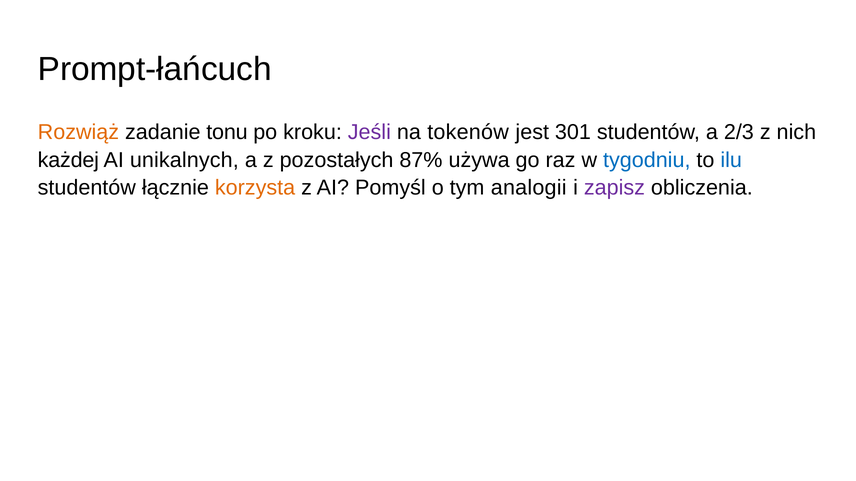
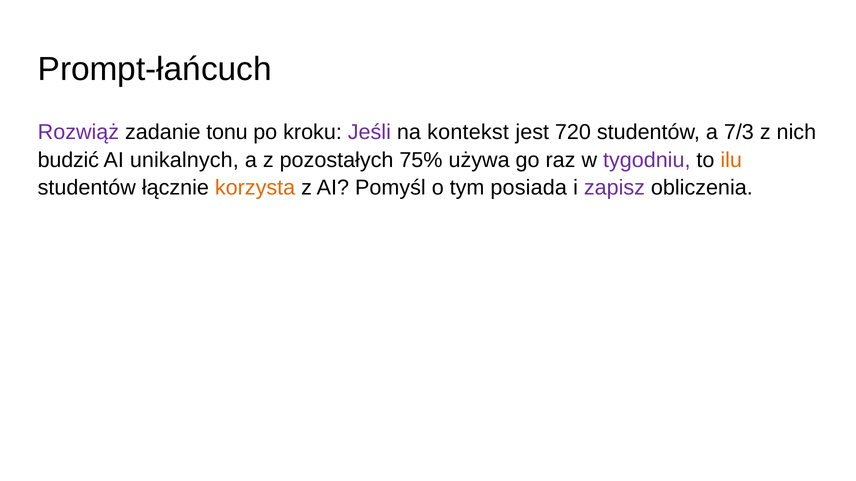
Rozwiąż colour: orange -> purple
tokenów: tokenów -> kontekst
301: 301 -> 720
2/3: 2/3 -> 7/3
każdej: każdej -> budzić
87%: 87% -> 75%
tygodniu colour: blue -> purple
ilu colour: blue -> orange
analogii: analogii -> posiada
